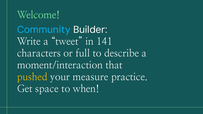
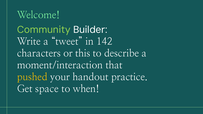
Community colour: light blue -> light green
141: 141 -> 142
full: full -> this
measure: measure -> handout
